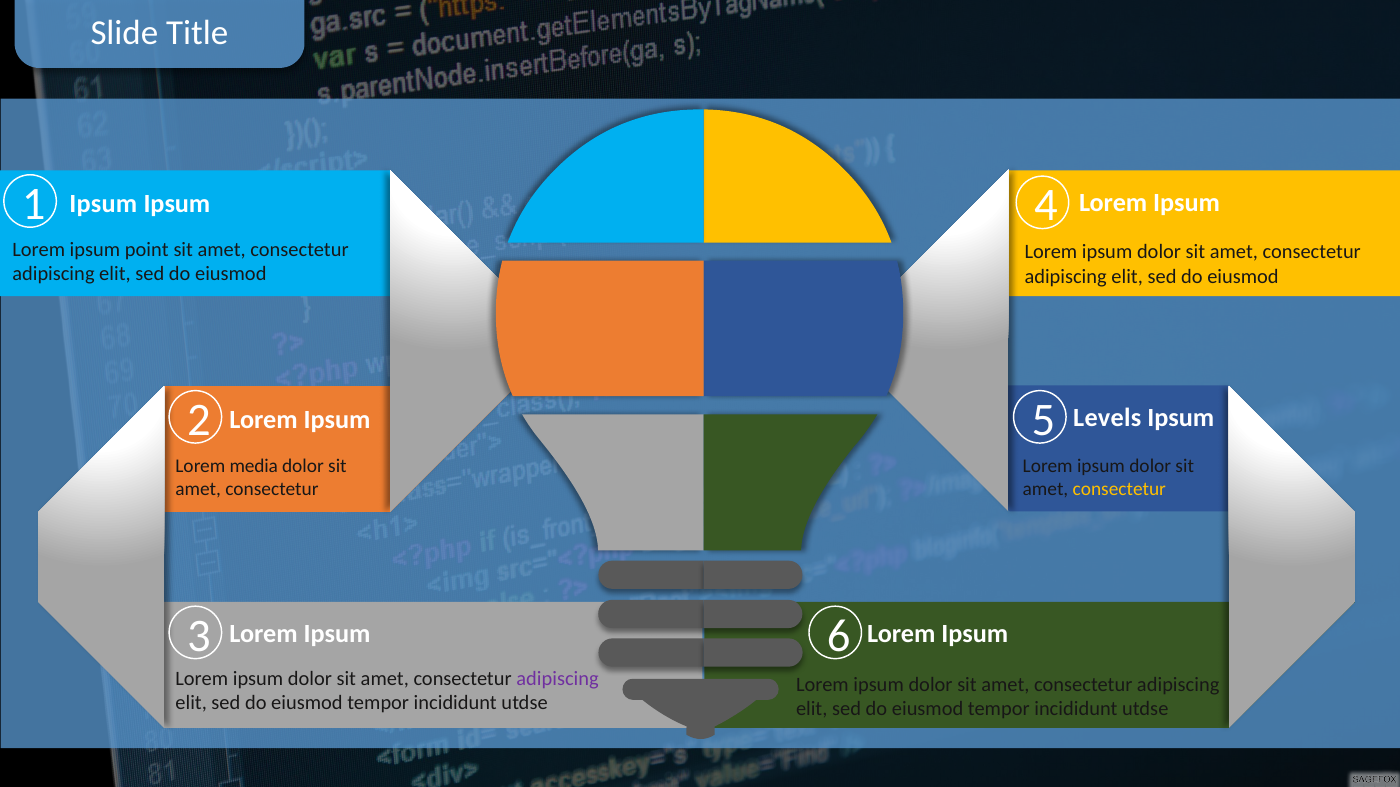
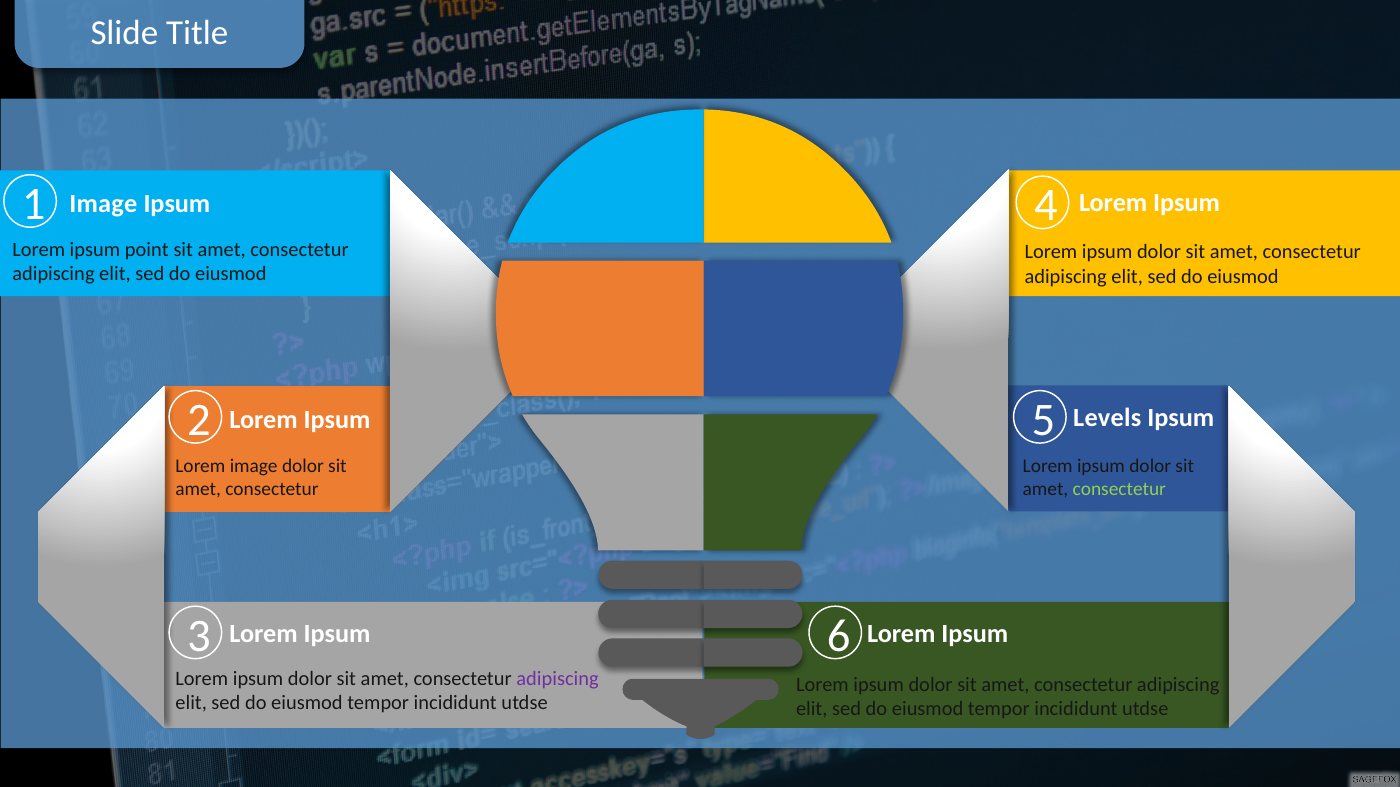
Ipsum at (103, 204): Ipsum -> Image
Lorem media: media -> image
consectetur at (1119, 490) colour: yellow -> light green
